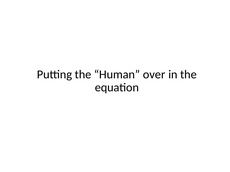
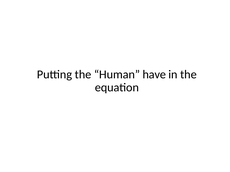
over: over -> have
